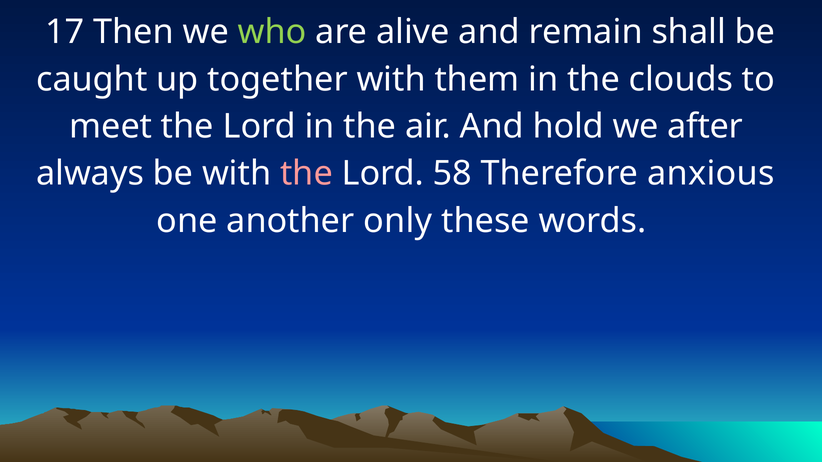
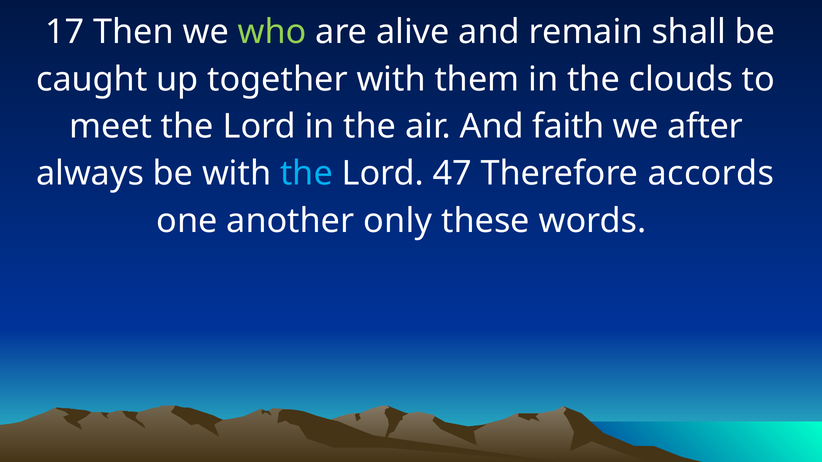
hold: hold -> faith
the at (307, 174) colour: pink -> light blue
58: 58 -> 47
anxious: anxious -> accords
